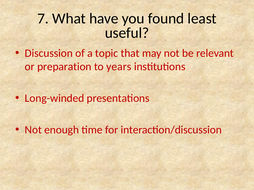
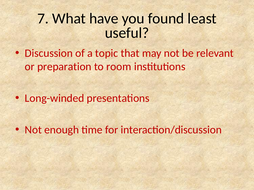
years: years -> room
